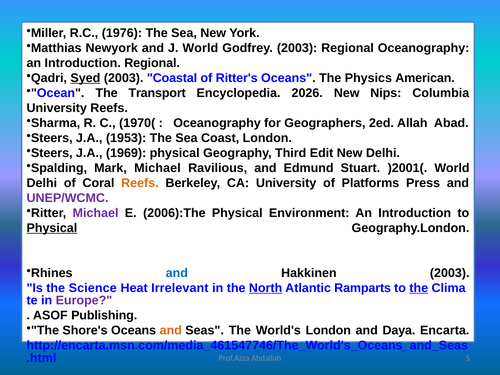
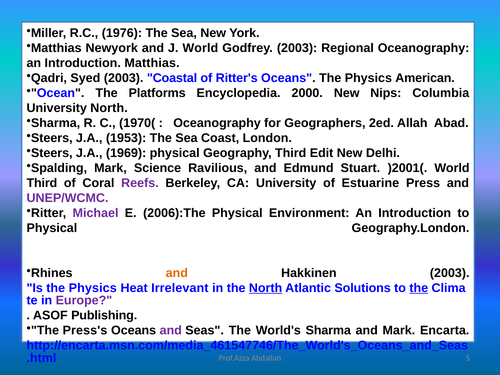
Introduction Regional: Regional -> Matthias
Syed underline: present -> none
Transport: Transport -> Platforms
2026: 2026 -> 2000
University Reefs: Reefs -> North
Mark Michael: Michael -> Science
Delhi at (42, 183): Delhi -> Third
Reefs at (140, 183) colour: orange -> purple
Platforms: Platforms -> Estuarine
Physical at (52, 228) underline: present -> none
and at (177, 273) colour: blue -> orange
Is the Science: Science -> Physics
Ramparts: Ramparts -> Solutions
Shore's: Shore's -> Press's
and at (171, 330) colour: orange -> purple
World's London: London -> Sharma
and Daya: Daya -> Mark
